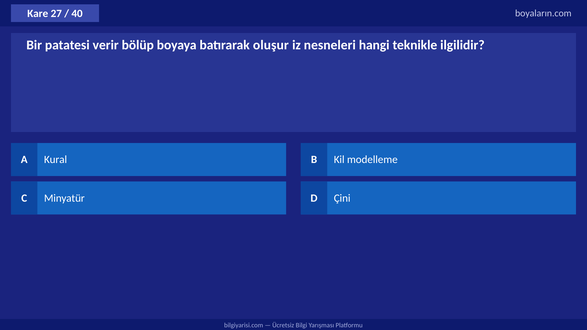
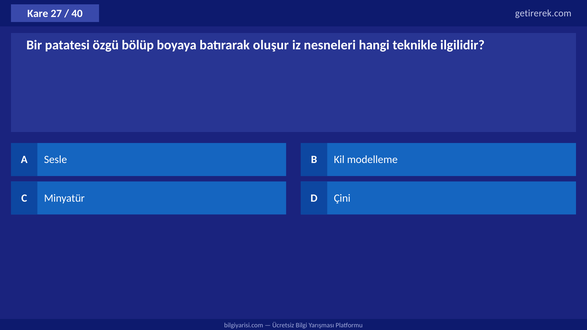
boyaların.com: boyaların.com -> getirerek.com
verir: verir -> özgü
Kural: Kural -> Sesle
